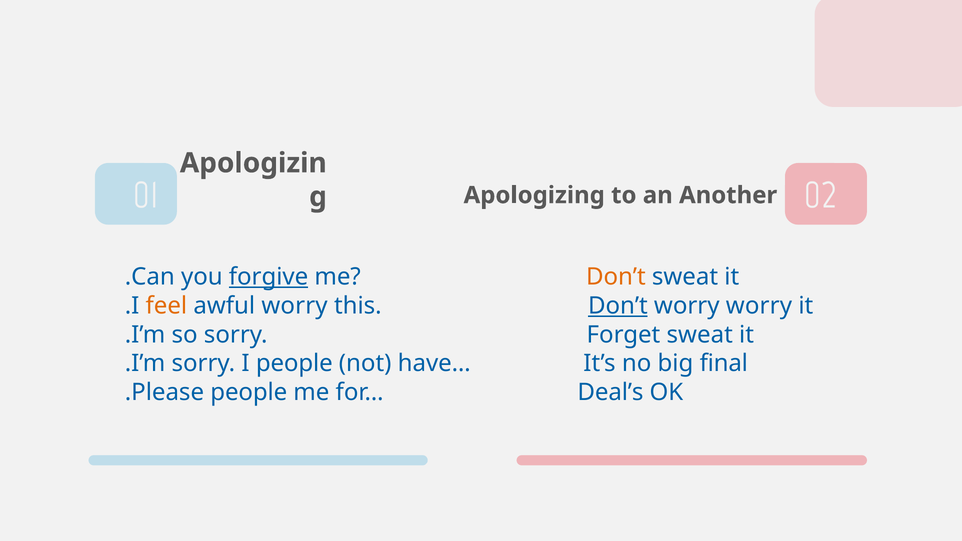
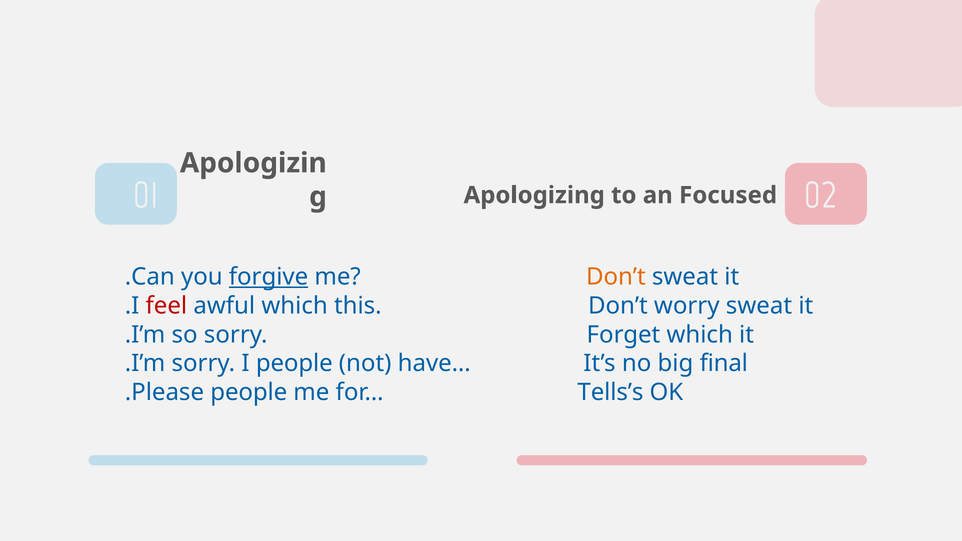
Another: Another -> Focused
feel colour: orange -> red
awful worry: worry -> which
Don’t at (618, 306) underline: present -> none
worry worry: worry -> sweat
Forget sweat: sweat -> which
Deal’s: Deal’s -> Tells’s
